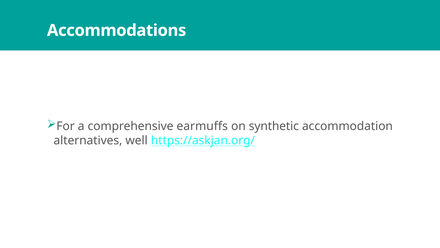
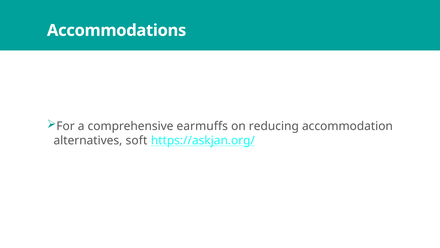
synthetic: synthetic -> reducing
well: well -> soft
